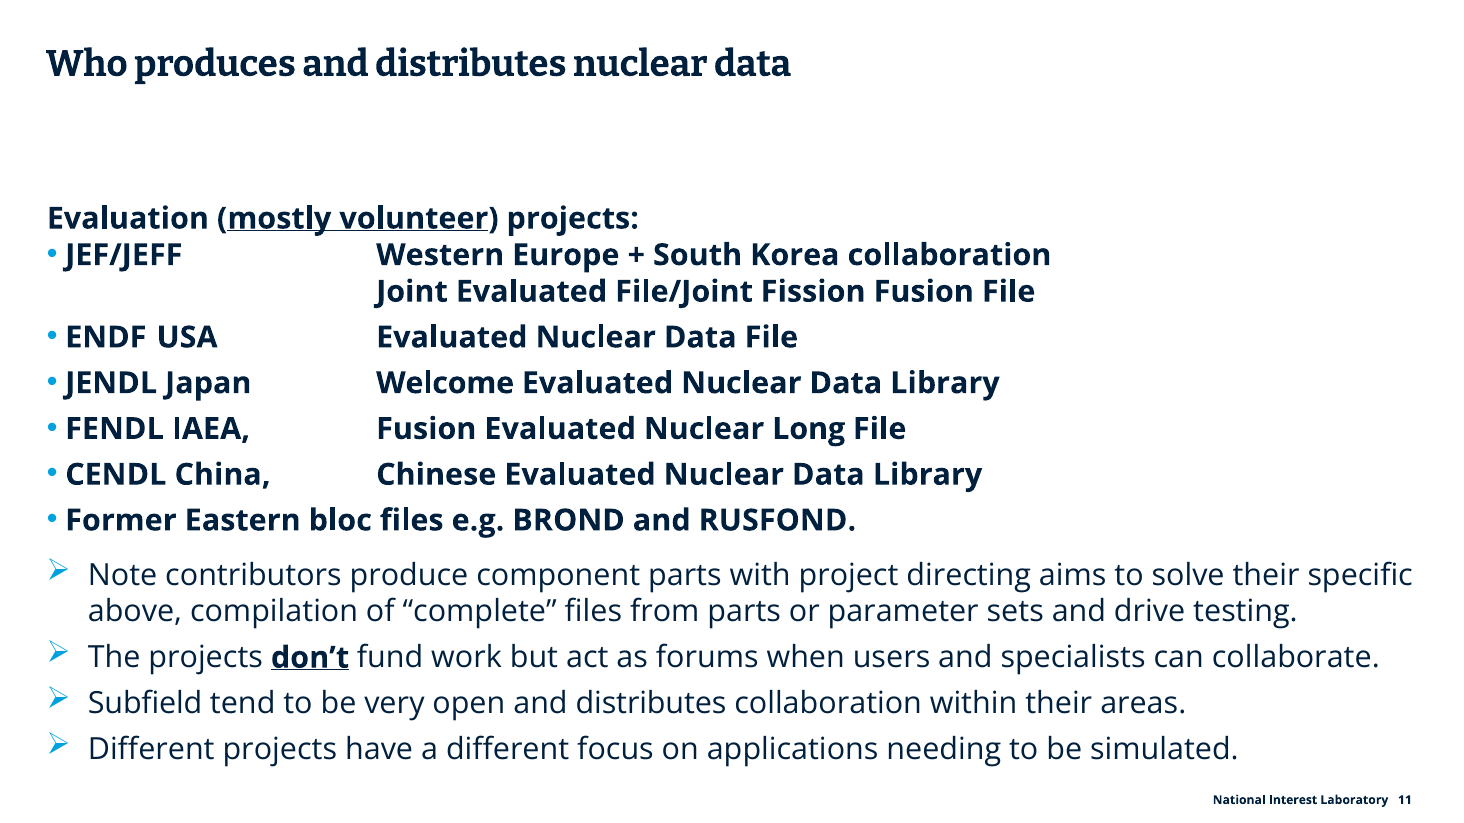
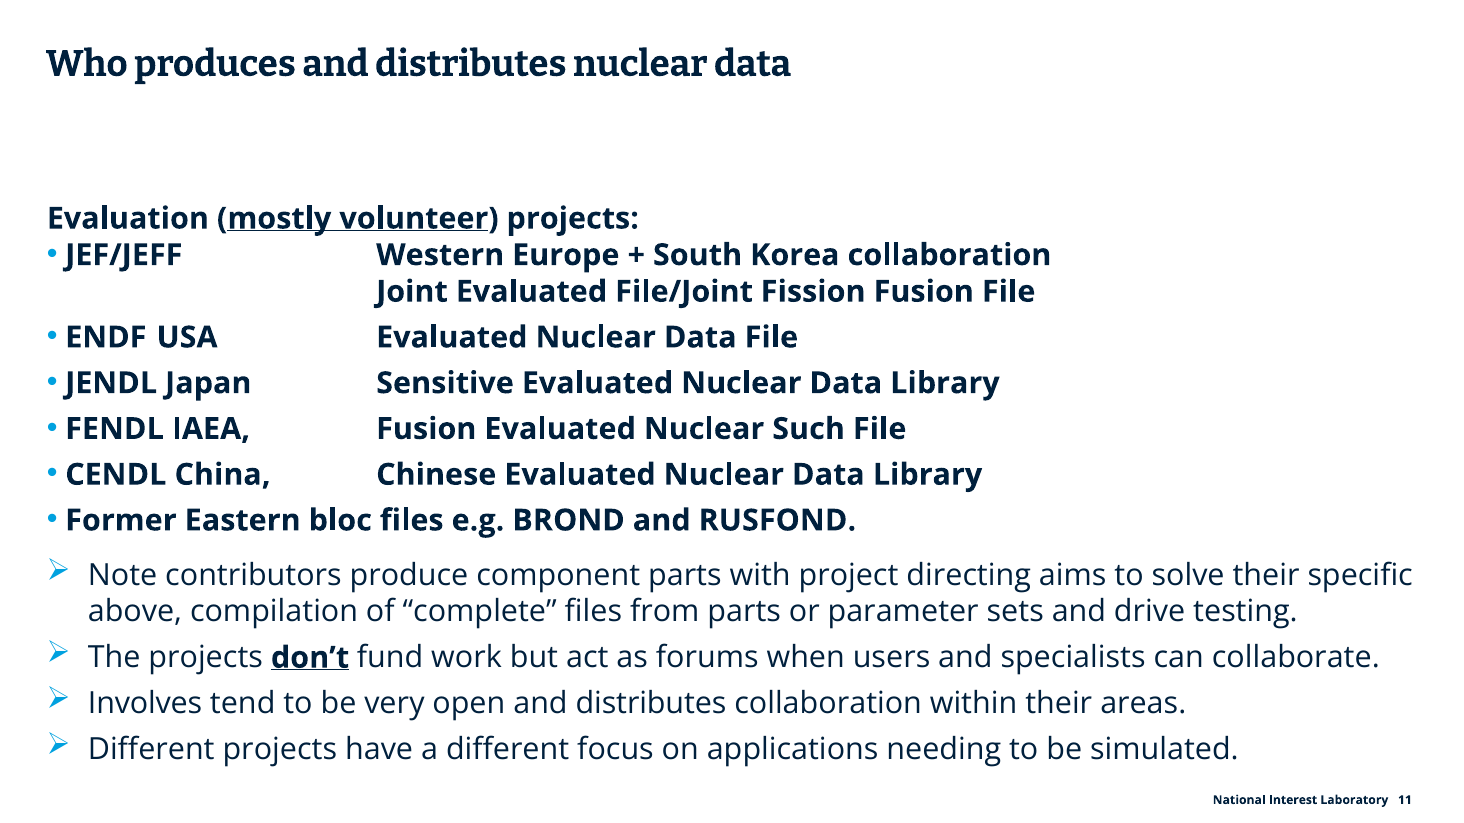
Welcome: Welcome -> Sensitive
Long: Long -> Such
Subfield: Subfield -> Involves
